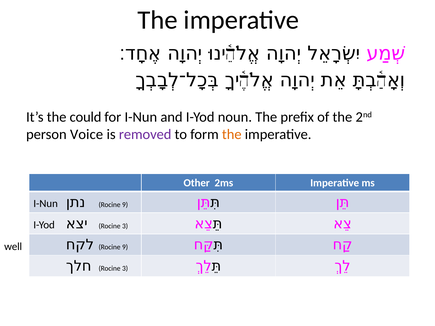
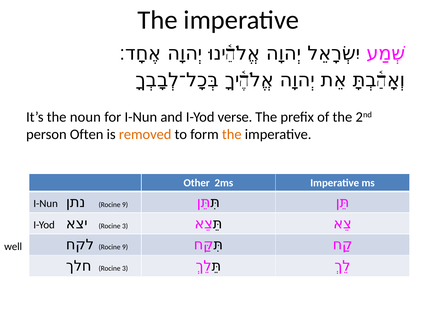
could: could -> noun
noun: noun -> verse
Voice: Voice -> Often
removed colour: purple -> orange
